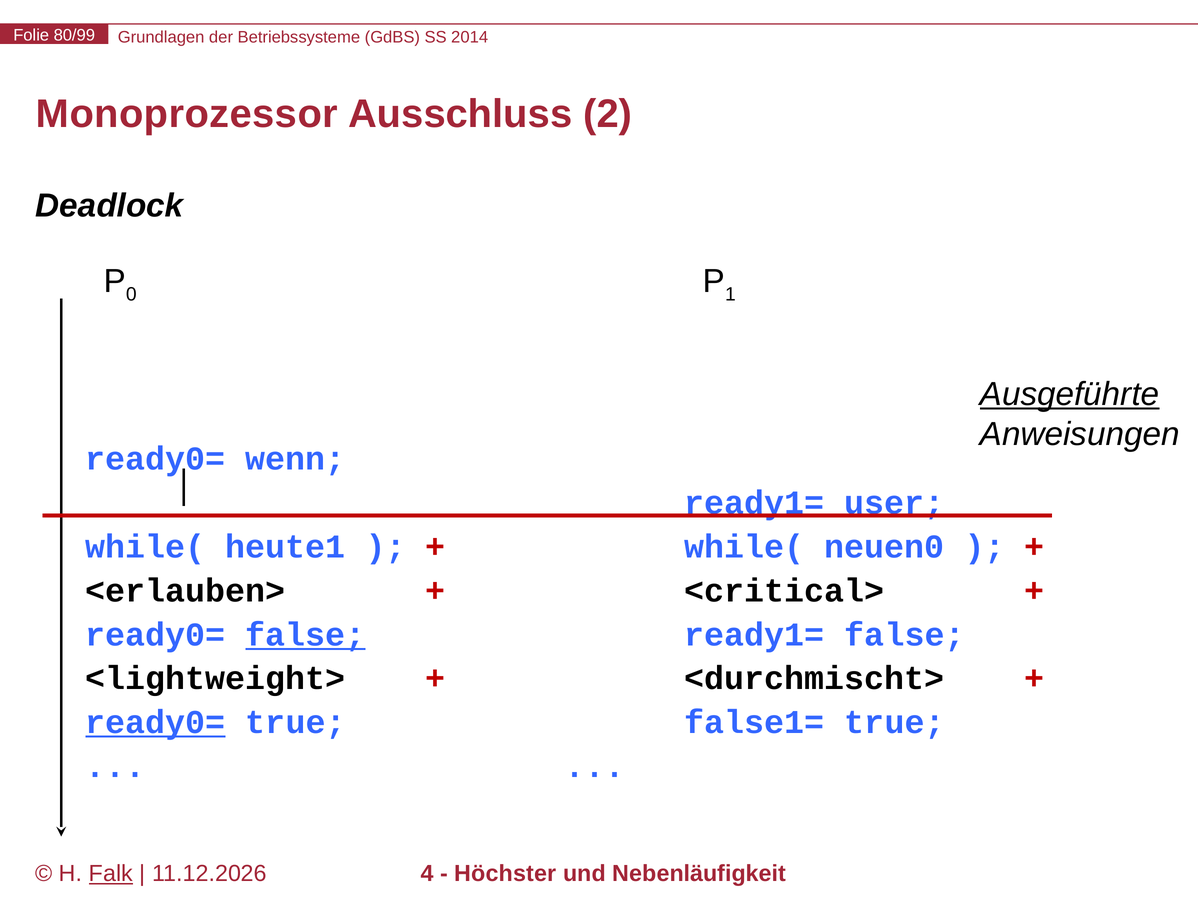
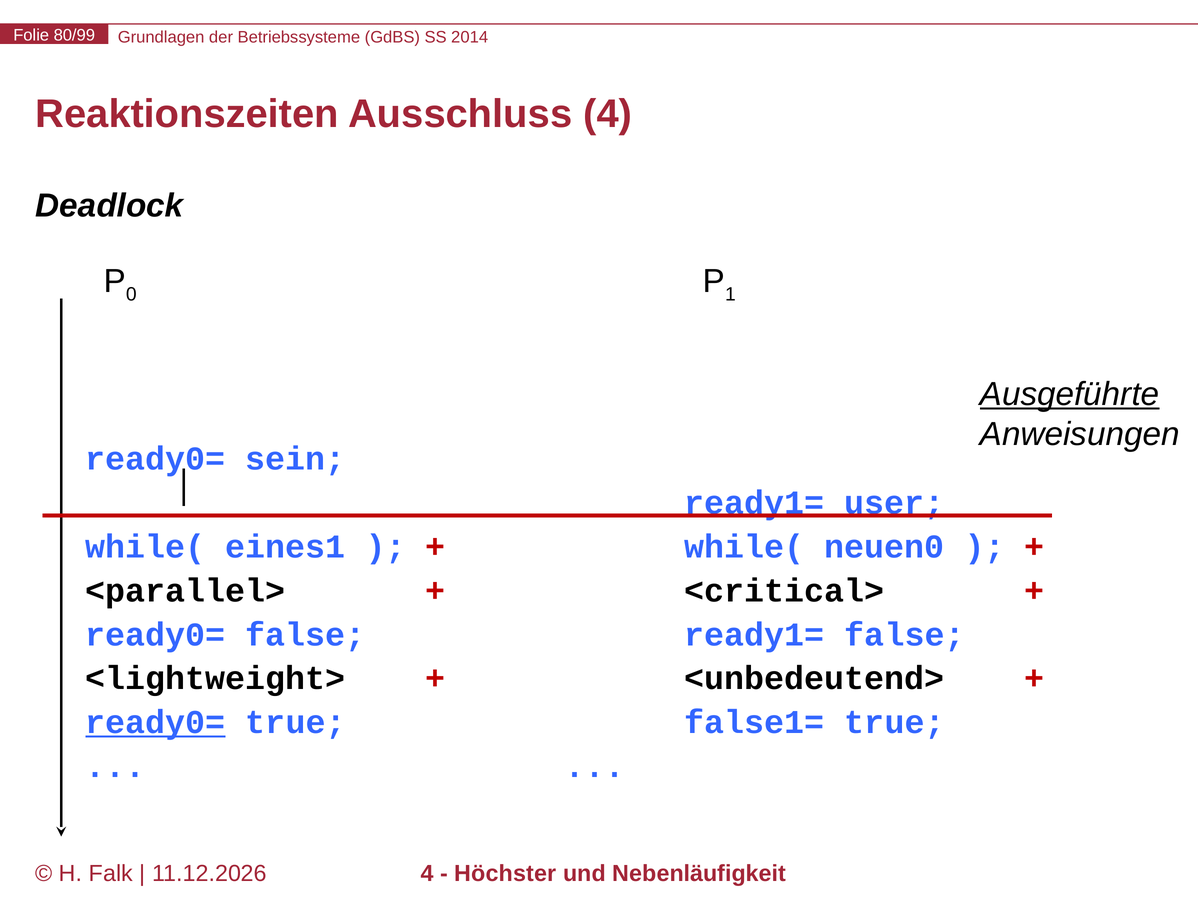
Monoprozessor: Monoprozessor -> Reaktionszeiten
Ausschluss 2: 2 -> 4
wenn: wenn -> sein
heute1: heute1 -> eines1
<erlauben>: <erlauben> -> <parallel>
false at (305, 634) underline: present -> none
<durchmischt>: <durchmischt> -> <unbedeutend>
Falk underline: present -> none
